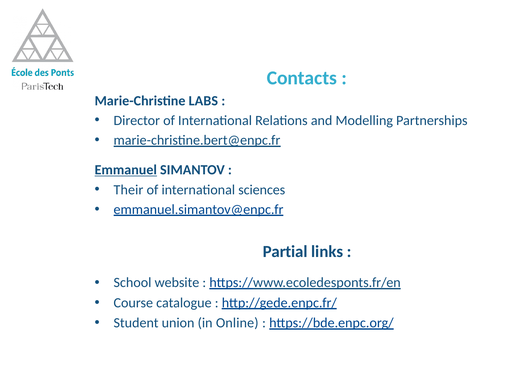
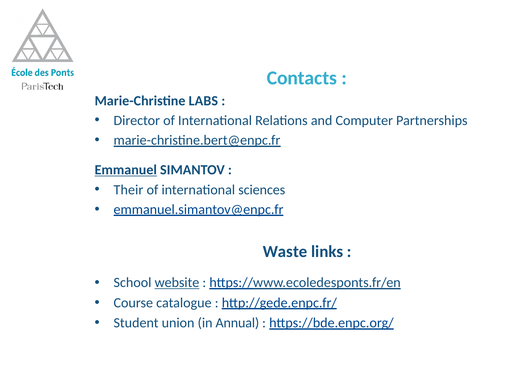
Modelling: Modelling -> Computer
Partial: Partial -> Waste
website underline: none -> present
Online: Online -> Annual
